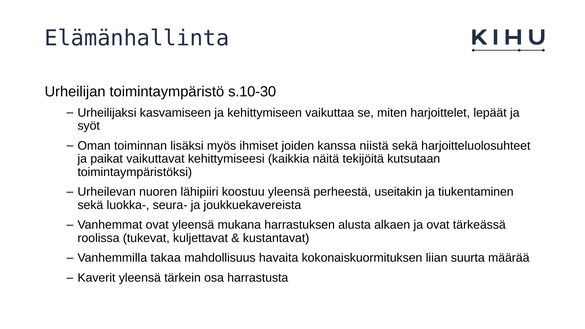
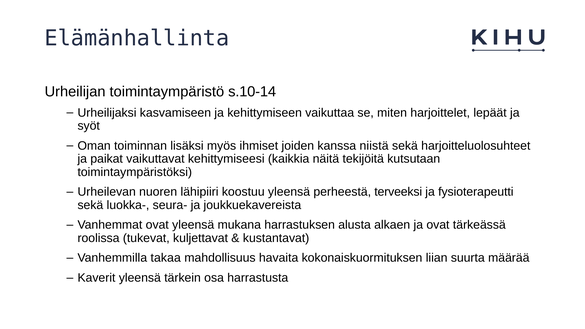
s.10-30: s.10-30 -> s.10-14
useitakin: useitakin -> terveeksi
tiukentaminen: tiukentaminen -> fysioterapeutti
